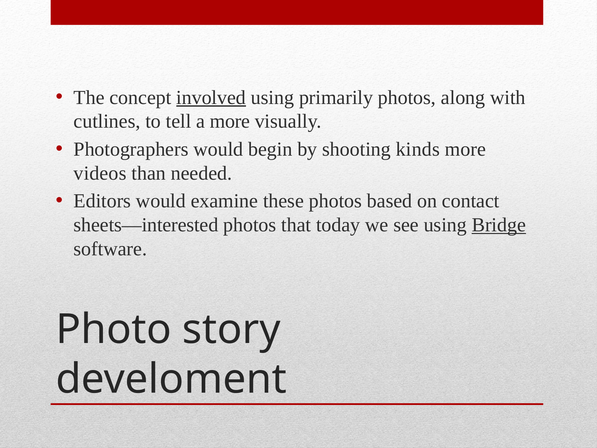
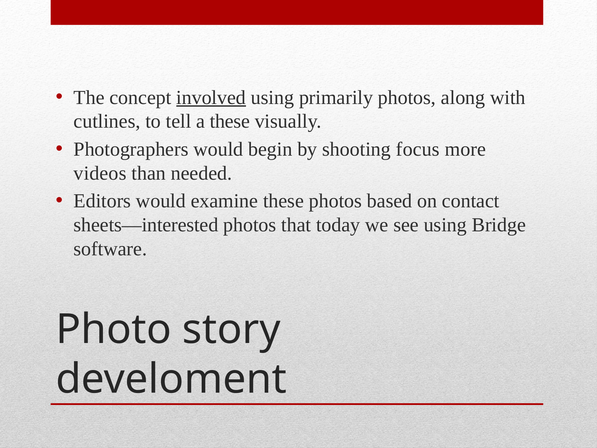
a more: more -> these
kinds: kinds -> focus
Bridge underline: present -> none
